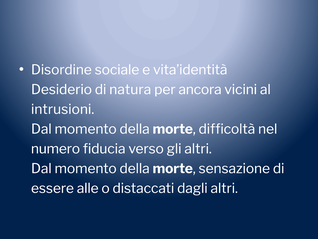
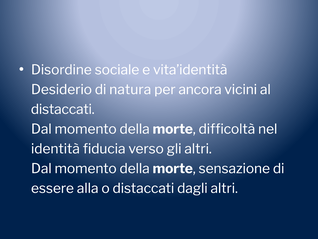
intrusioni at (63, 109): intrusioni -> distaccati
numero: numero -> identità
alle: alle -> alla
